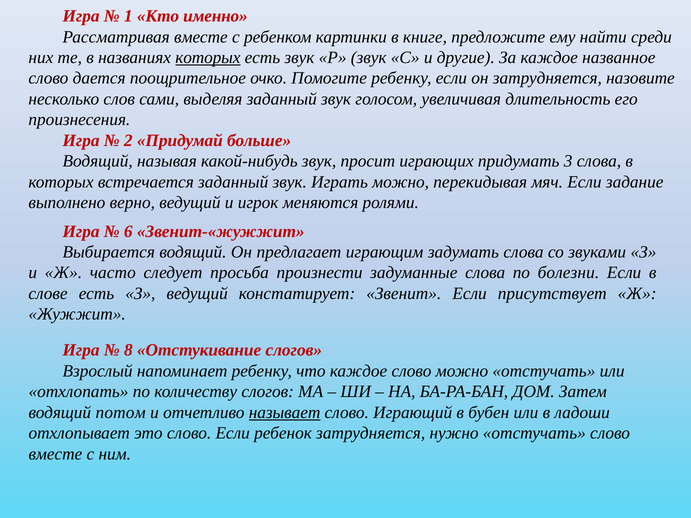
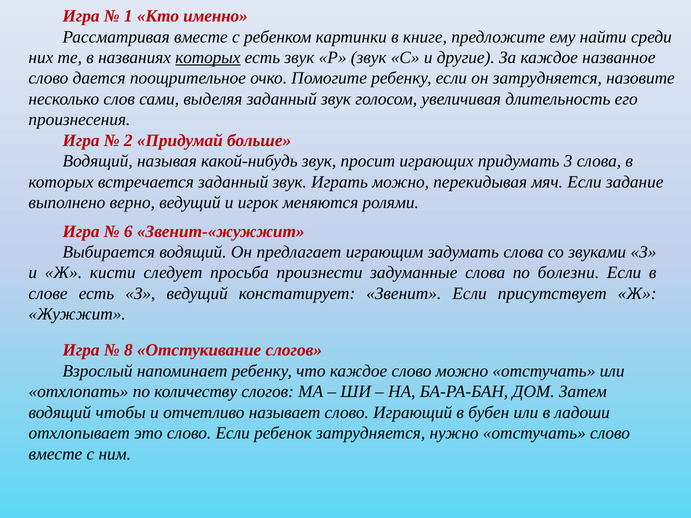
часто: часто -> кисти
потом: потом -> чтобы
называет underline: present -> none
